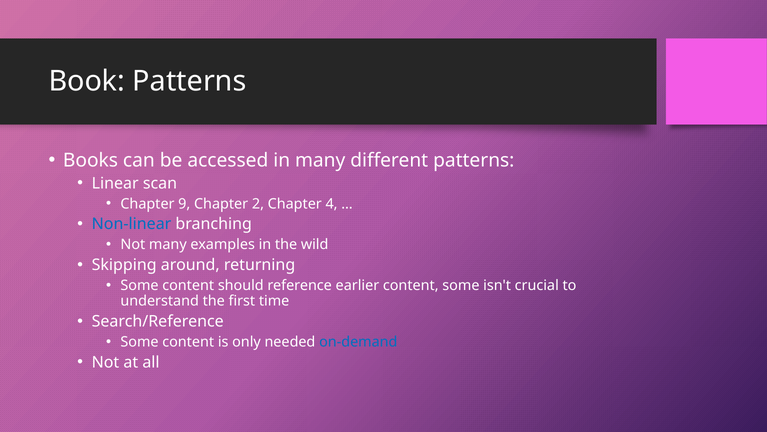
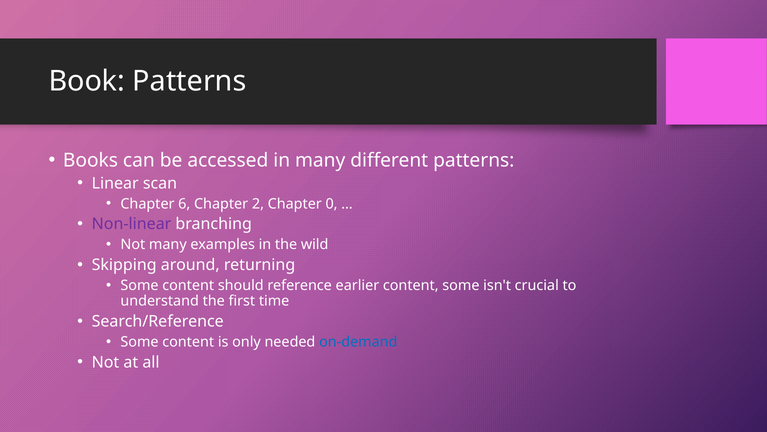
9: 9 -> 6
4: 4 -> 0
Non-linear colour: blue -> purple
